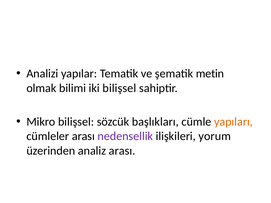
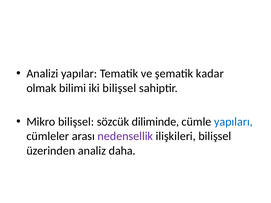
metin: metin -> kadar
başlıkları: başlıkları -> diliminde
yapıları colour: orange -> blue
ilişkileri yorum: yorum -> bilişsel
analiz arası: arası -> daha
